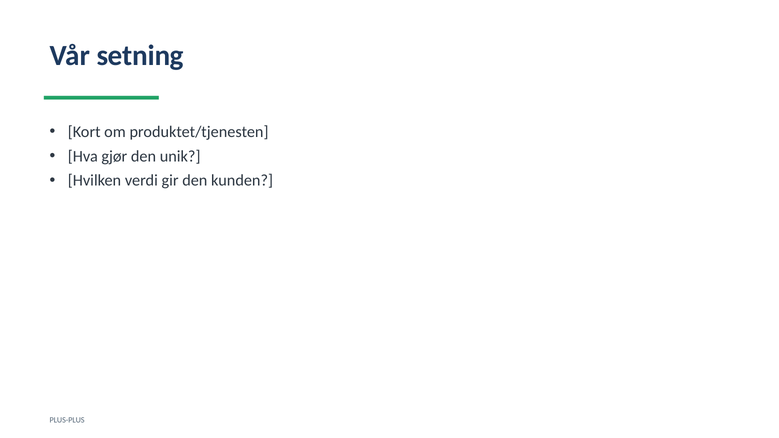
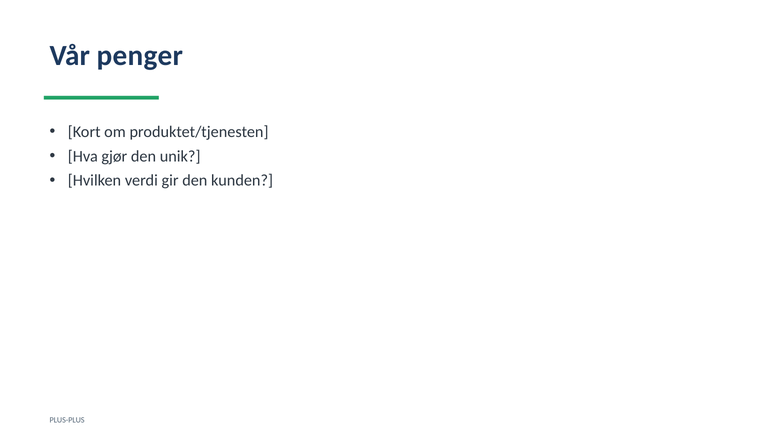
setning: setning -> penger
